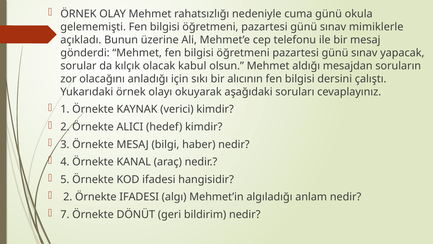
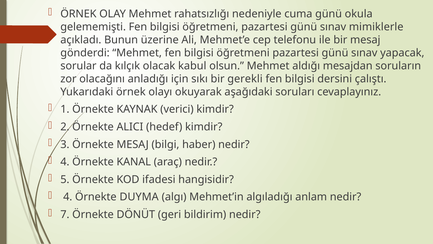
alıcının: alıcının -> gerekli
2 at (68, 197): 2 -> 4
Örnekte IFADESI: IFADESI -> DUYMA
